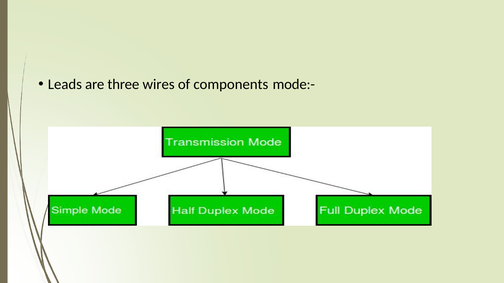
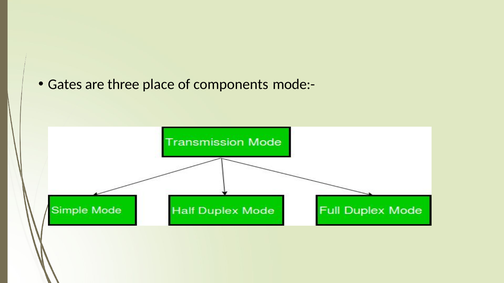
Leads: Leads -> Gates
wires: wires -> place
